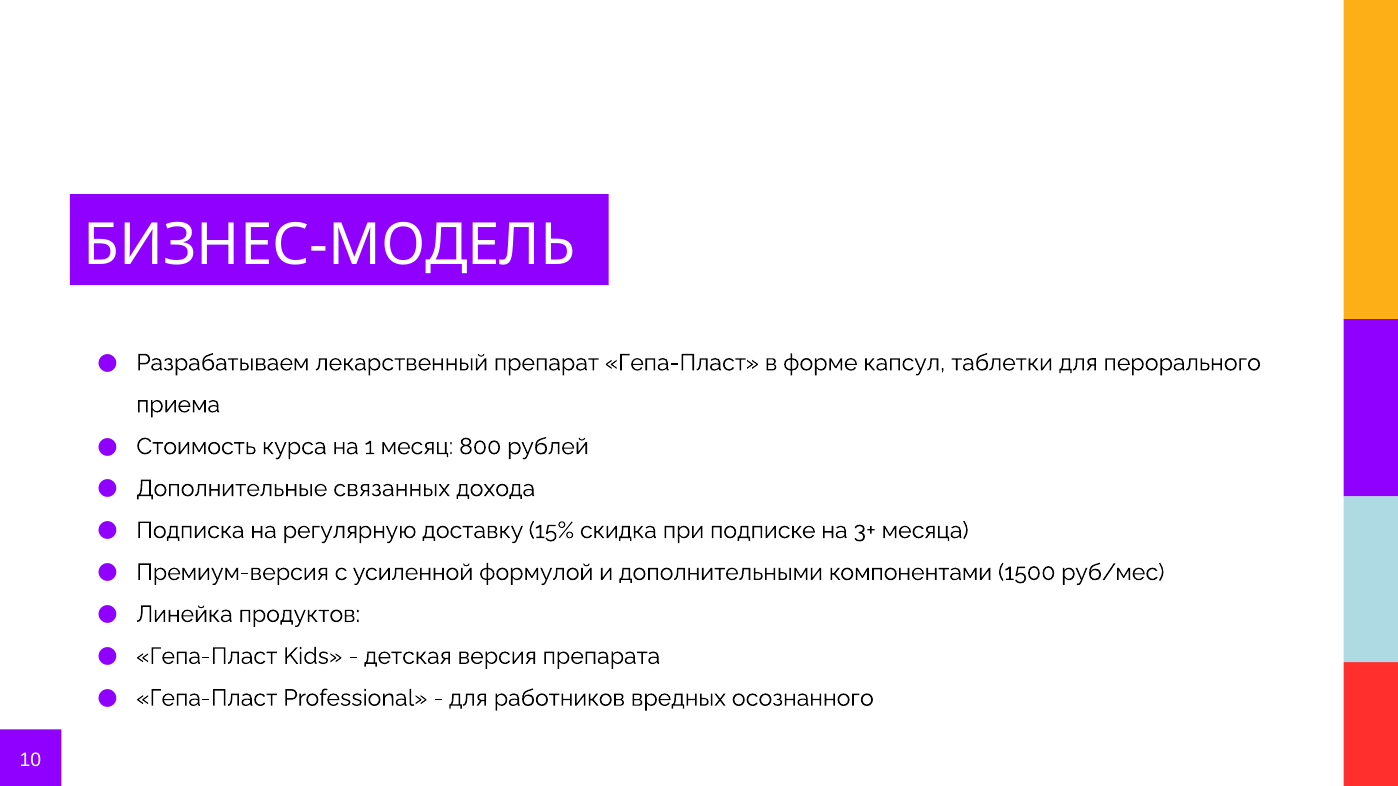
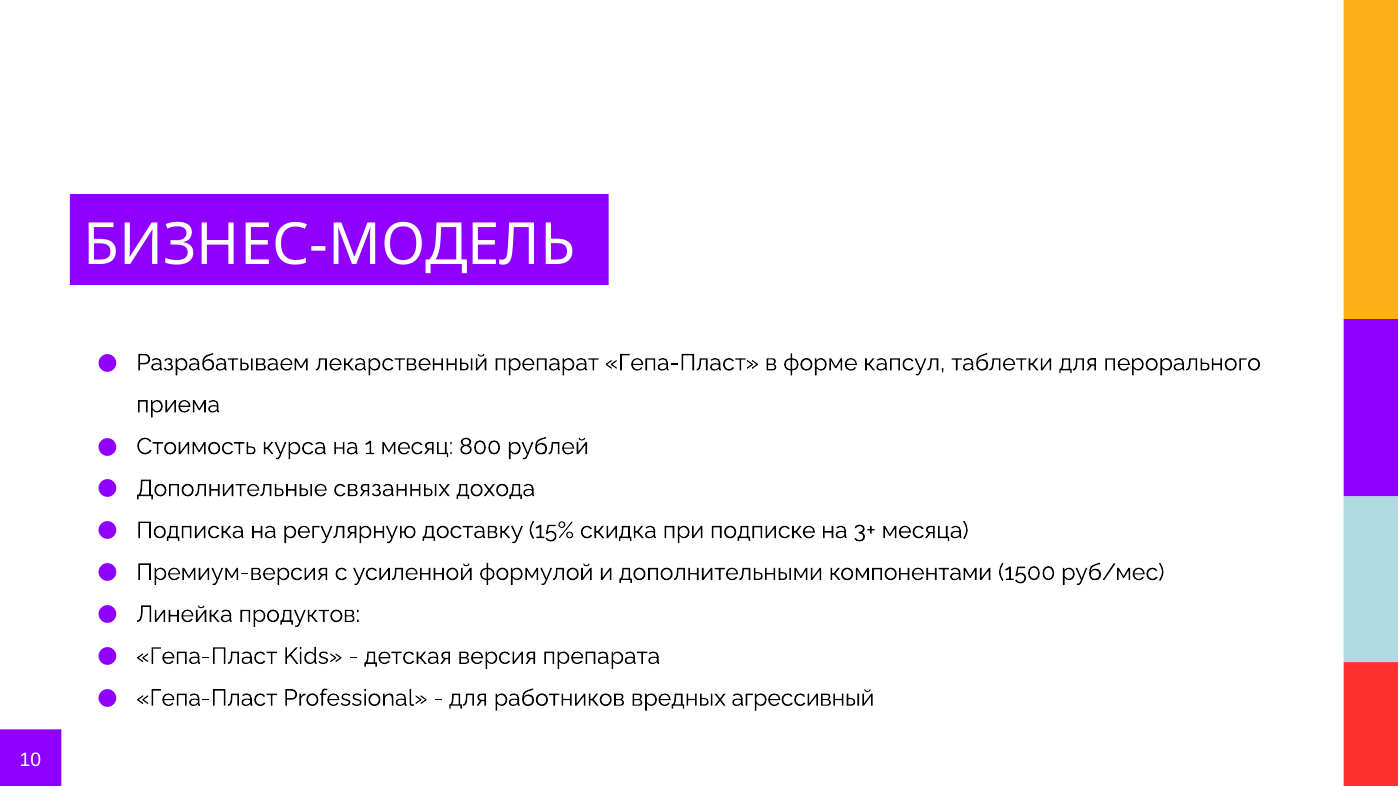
осознанного: осознанного -> агрессивный
